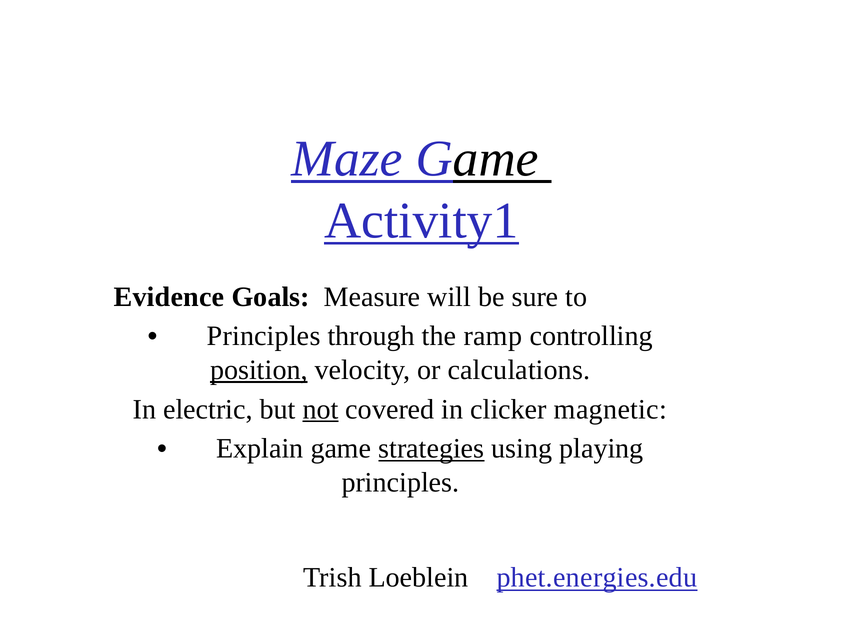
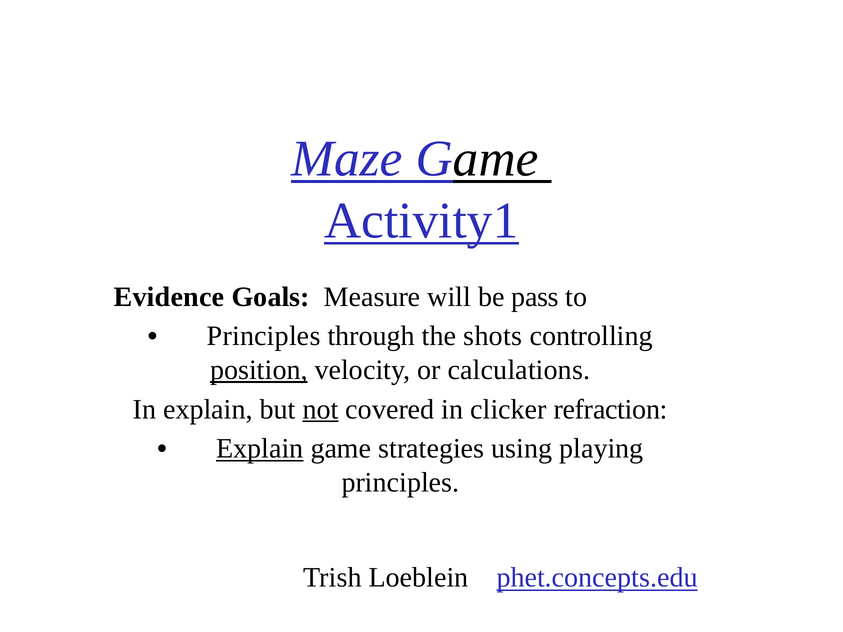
sure: sure -> pass
ramp: ramp -> shots
In electric: electric -> explain
magnetic: magnetic -> refraction
Explain at (260, 449) underline: none -> present
strategies underline: present -> none
phet.energies.edu: phet.energies.edu -> phet.concepts.edu
